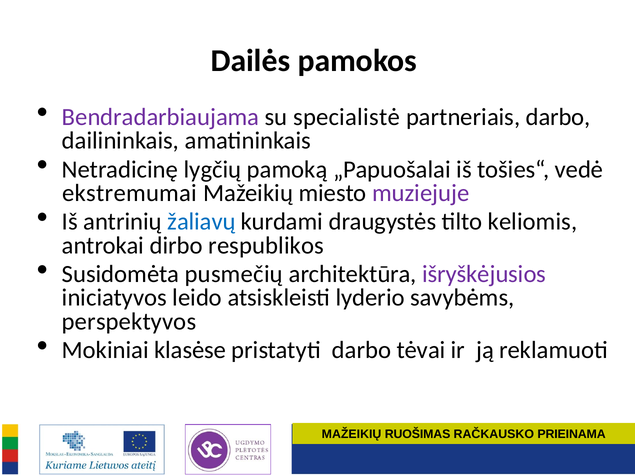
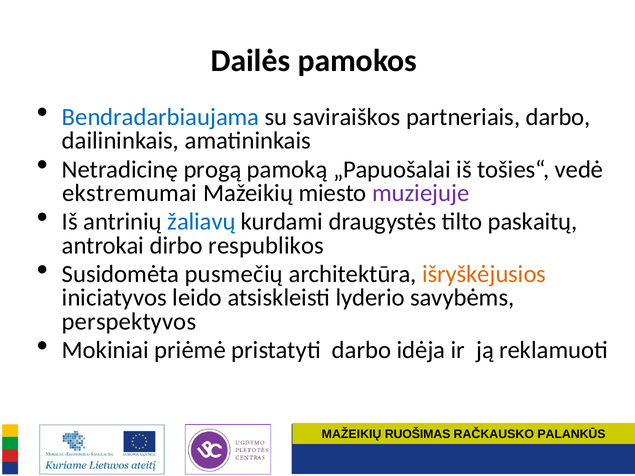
Bendradarbiaujama colour: purple -> blue
specialistė: specialistė -> saviraiškos
lygčių: lygčių -> progą
keliomis: keliomis -> paskaitų
išryškėjusios colour: purple -> orange
klasėse: klasėse -> priėmė
tėvai: tėvai -> idėja
PRIEINAMA: PRIEINAMA -> PALANKŪS
